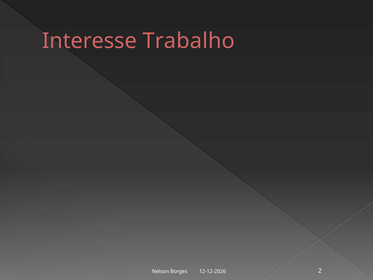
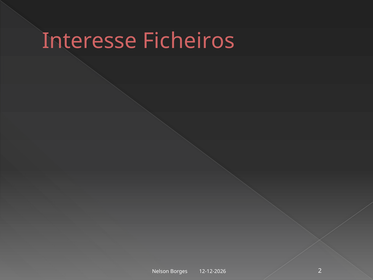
Trabalho: Trabalho -> Ficheiros
